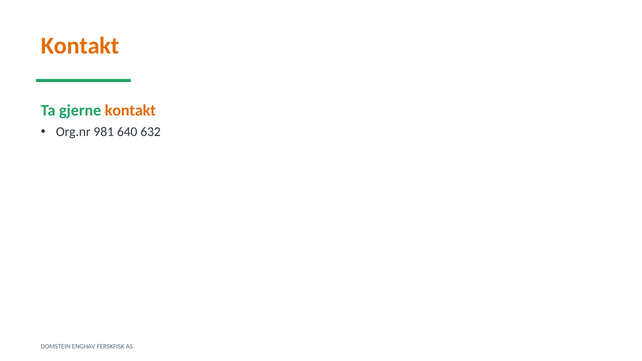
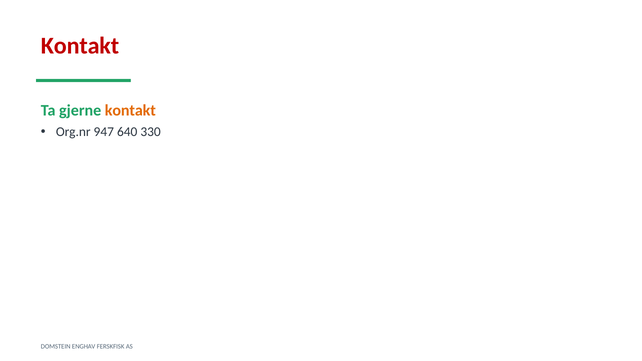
Kontakt at (80, 46) colour: orange -> red
981: 981 -> 947
632: 632 -> 330
